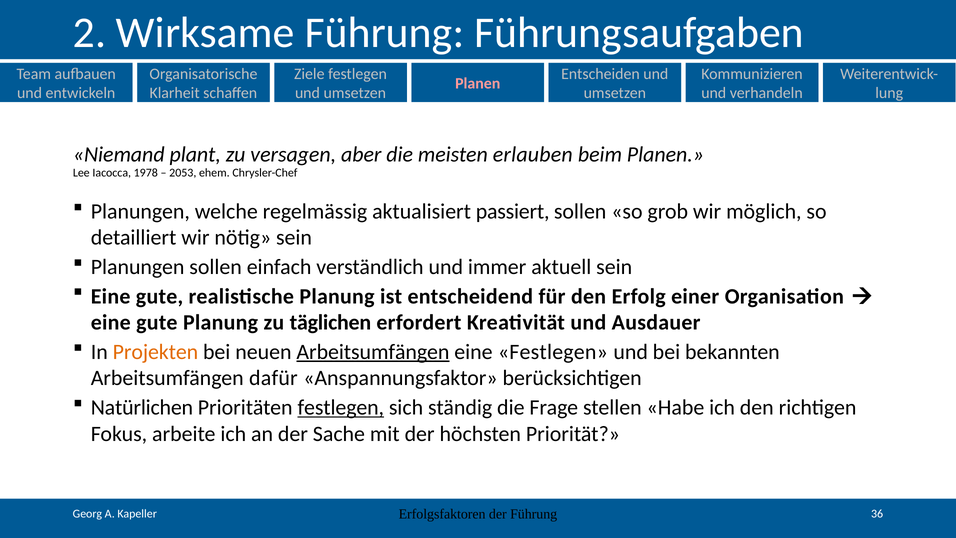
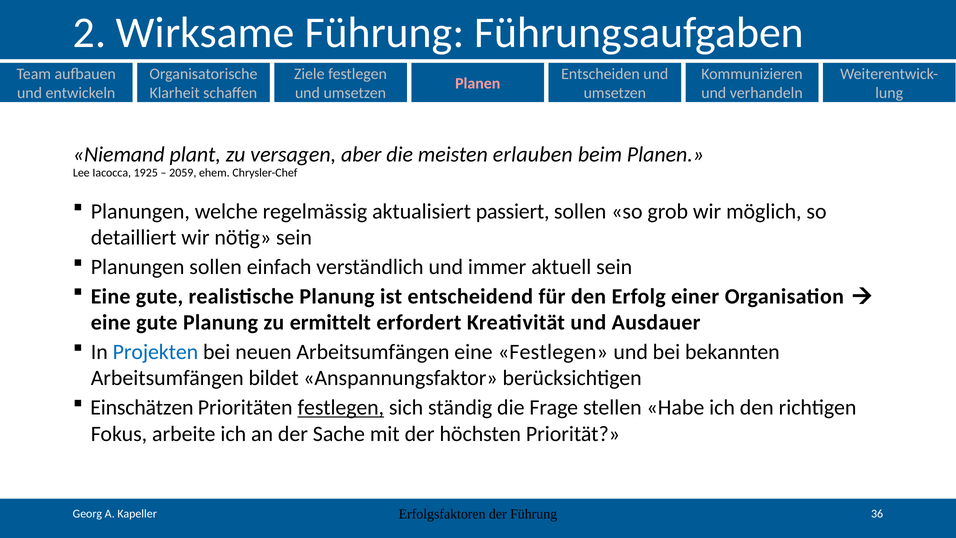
1978: 1978 -> 1925
2053: 2053 -> 2059
täglichen: täglichen -> ermittelt
Projekten colour: orange -> blue
Arbeitsumfängen at (373, 352) underline: present -> none
dafür: dafür -> bildet
Natürlichen: Natürlichen -> Einschätzen
